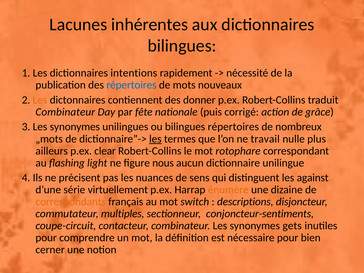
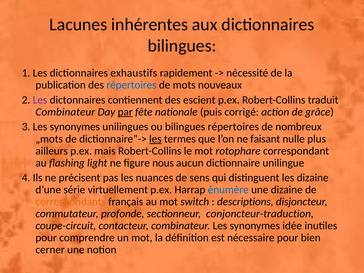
intentions: intentions -> exhaustifs
Les at (40, 100) colour: orange -> purple
donner: donner -> escient
par underline: none -> present
travail: travail -> faisant
clear: clear -> mais
les against: against -> dizaine
énumère colour: orange -> blue
multiples: multiples -> profonde
conjoncteur-sentiments: conjoncteur-sentiments -> conjoncteur-traduction
gets: gets -> idée
